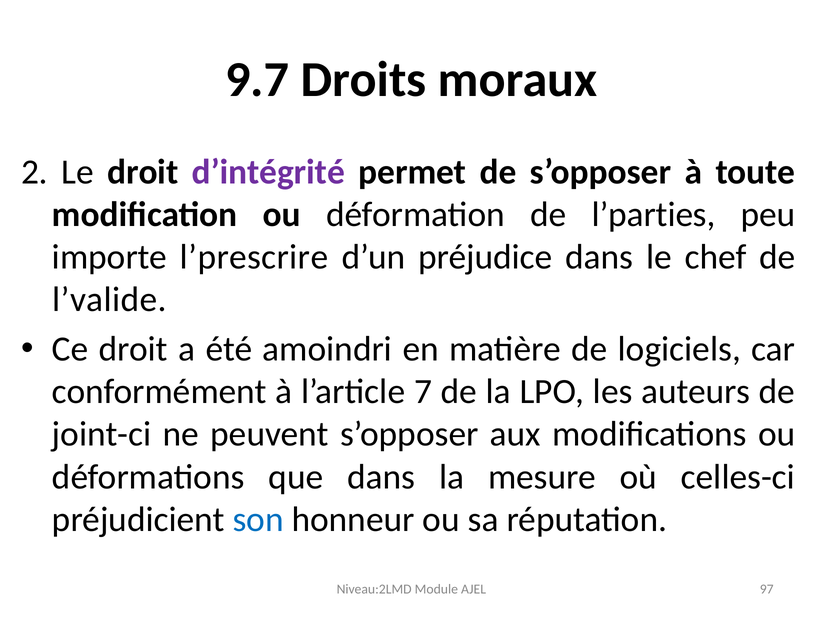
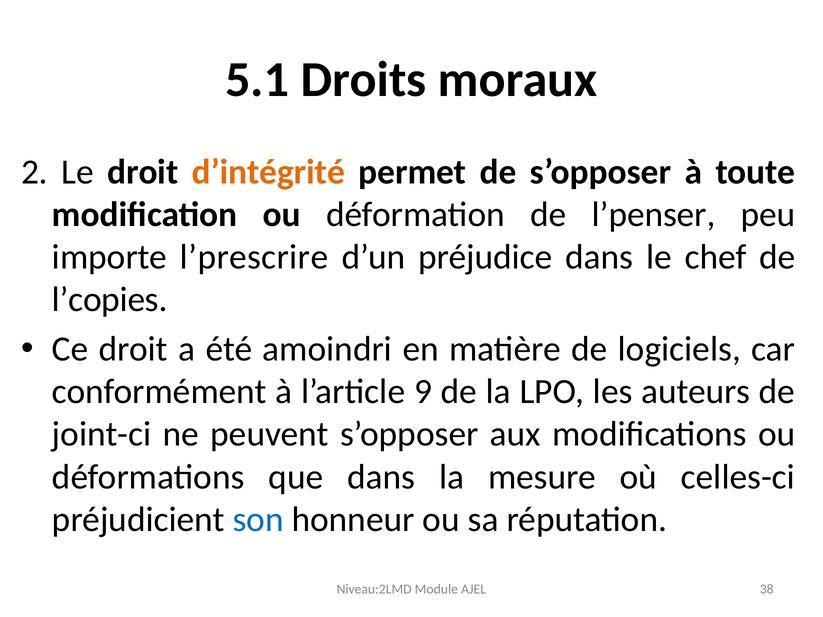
9.7: 9.7 -> 5.1
d’intégrité colour: purple -> orange
l’parties: l’parties -> l’penser
l’valide: l’valide -> l’copies
7: 7 -> 9
97: 97 -> 38
